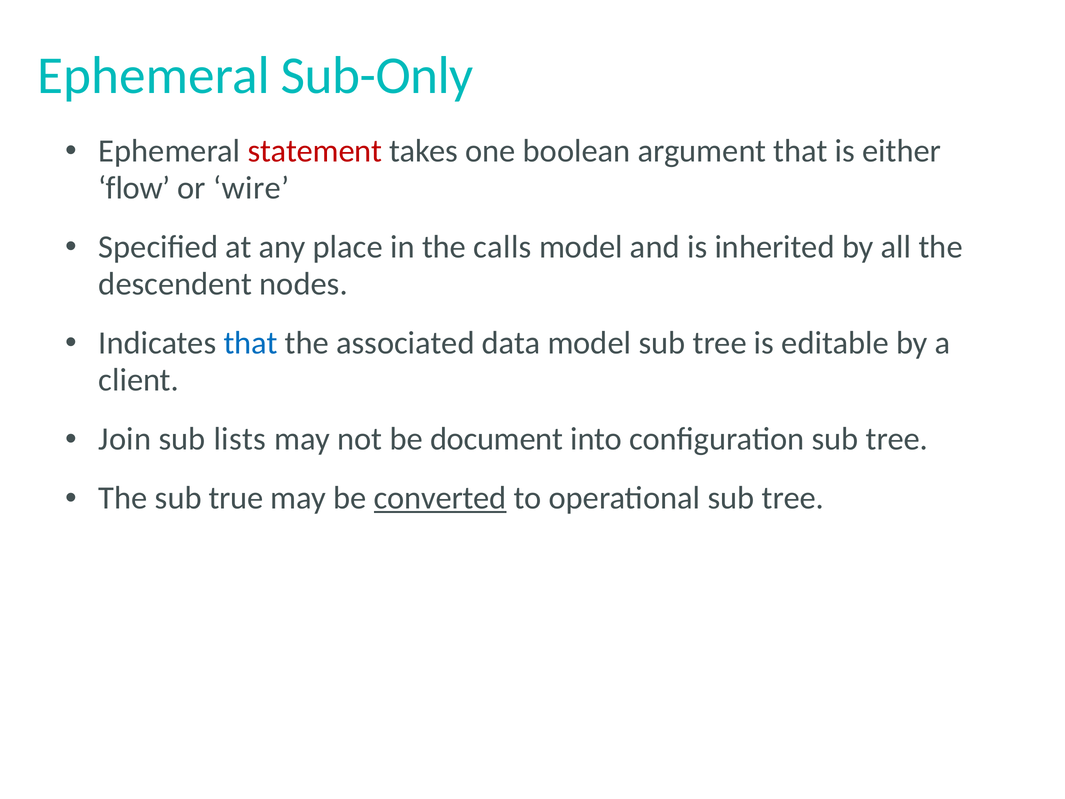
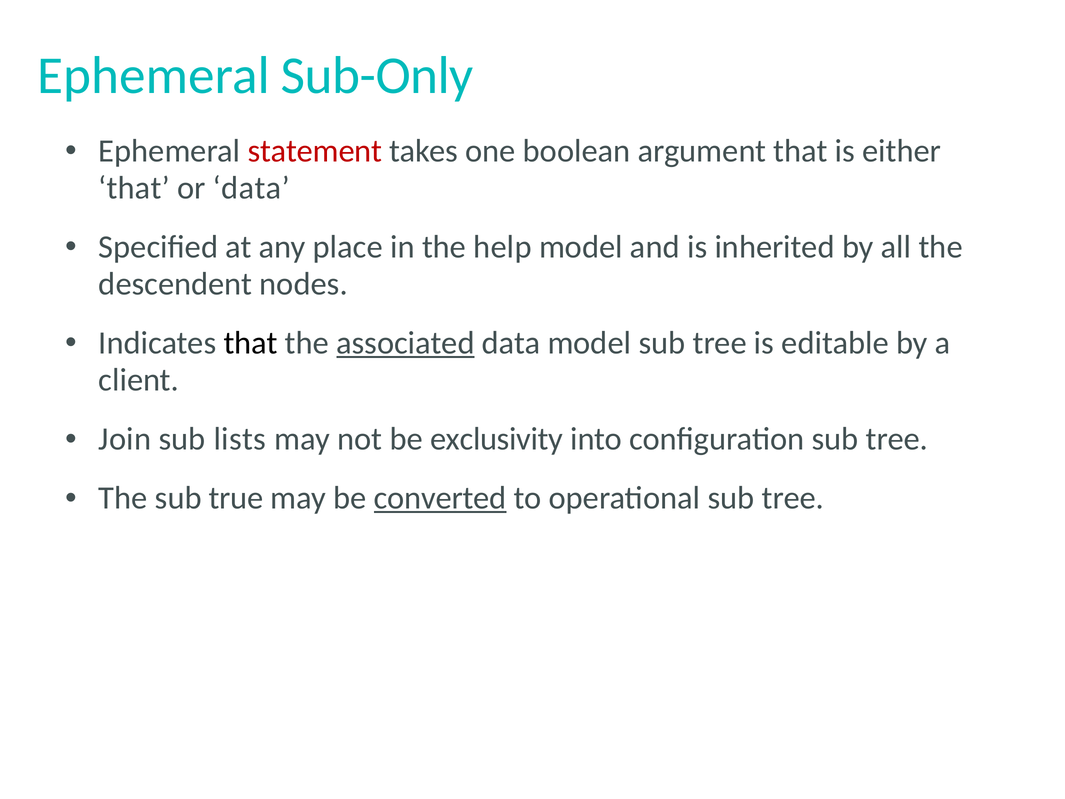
flow at (134, 188): flow -> that
or wire: wire -> data
calls: calls -> help
that at (251, 343) colour: blue -> black
associated underline: none -> present
document: document -> exclusivity
